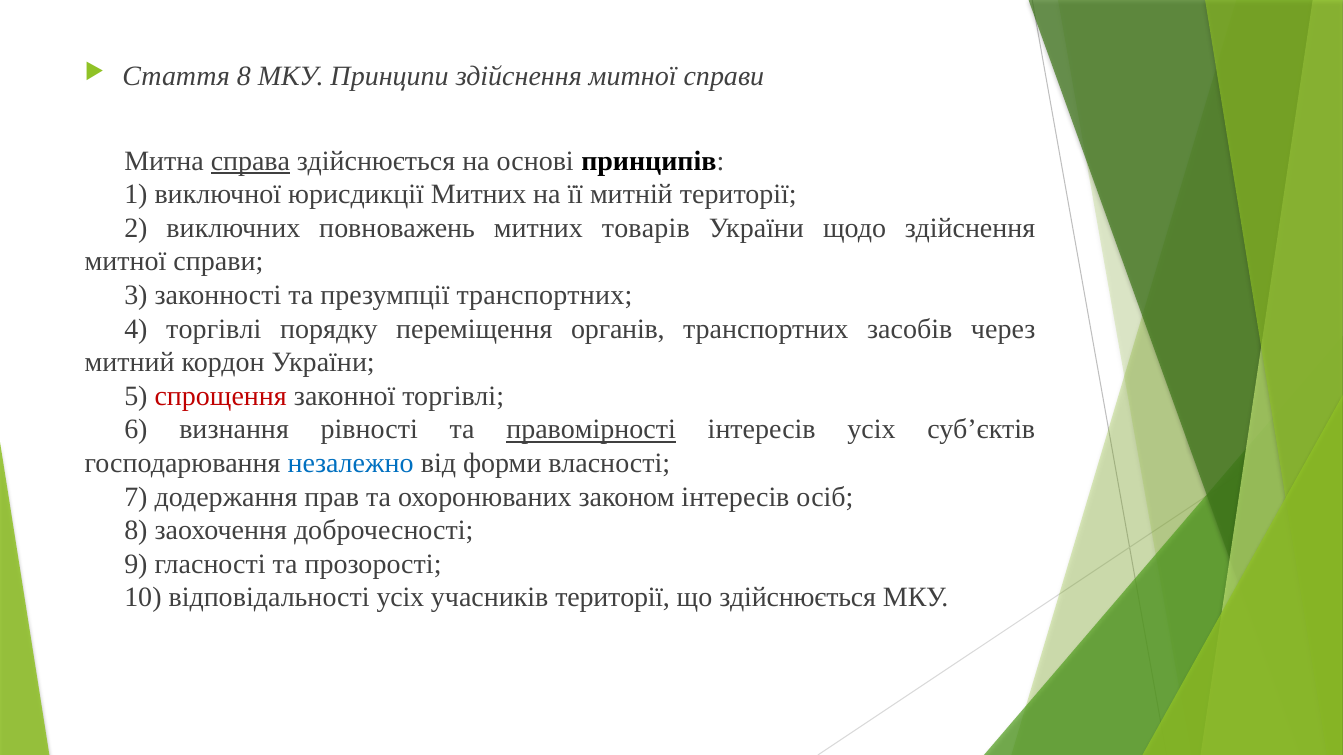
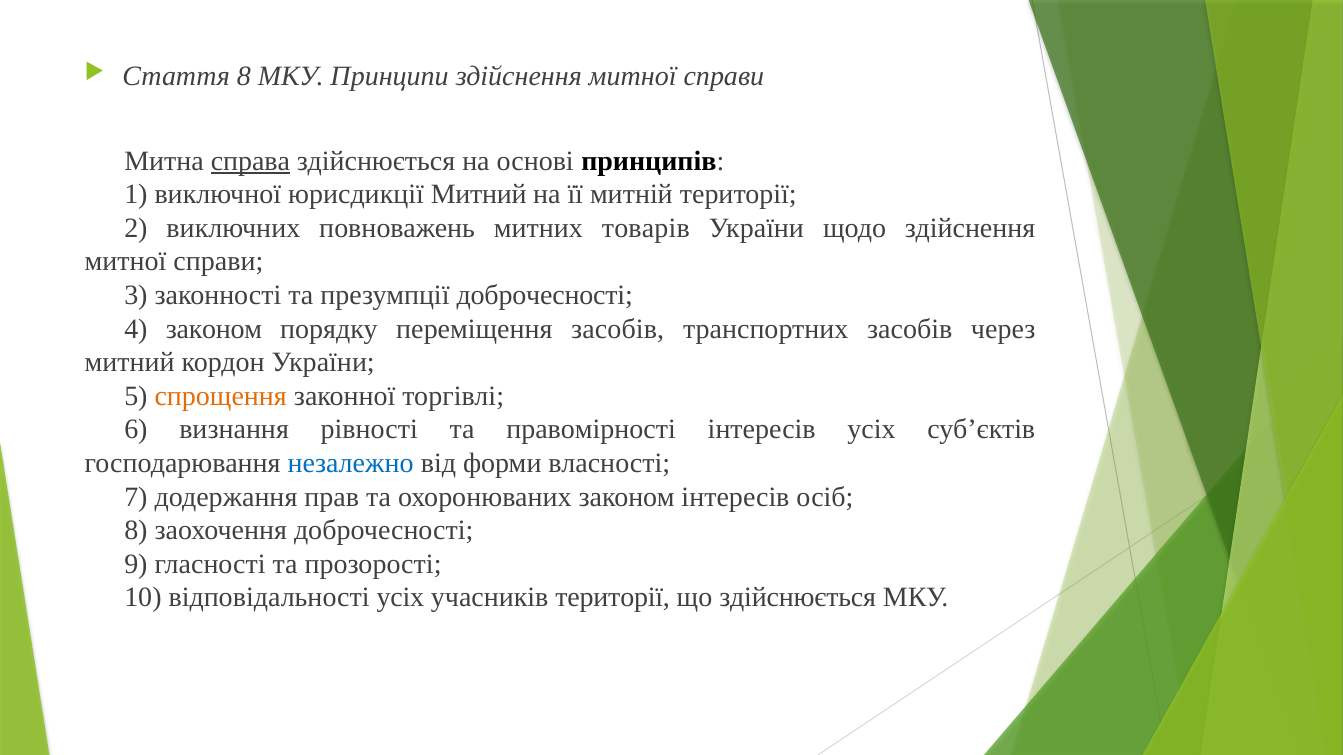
юрисдикції Митних: Митних -> Митний
презумпції транспортних: транспортних -> доброчесності
4 торгівлі: торгівлі -> законом
переміщення органів: органів -> засобів
спрощення colour: red -> orange
правомірності underline: present -> none
